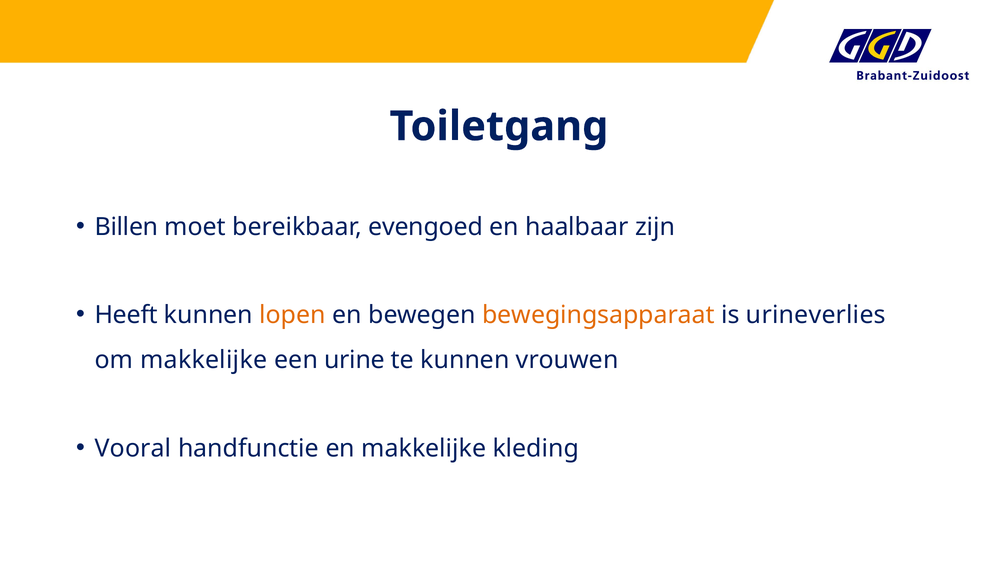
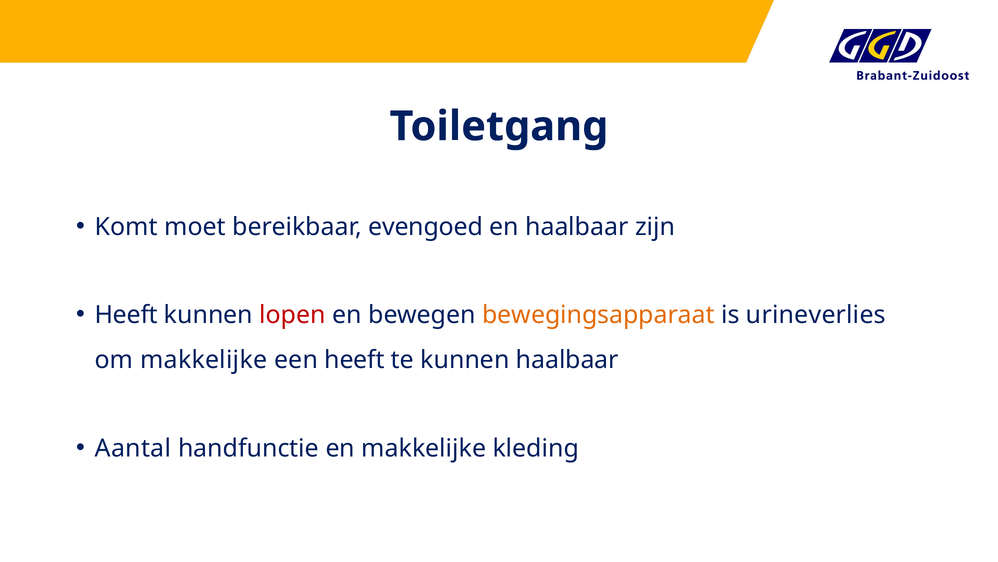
Billen: Billen -> Komt
lopen colour: orange -> red
een urine: urine -> heeft
kunnen vrouwen: vrouwen -> haalbaar
Vooral: Vooral -> Aantal
